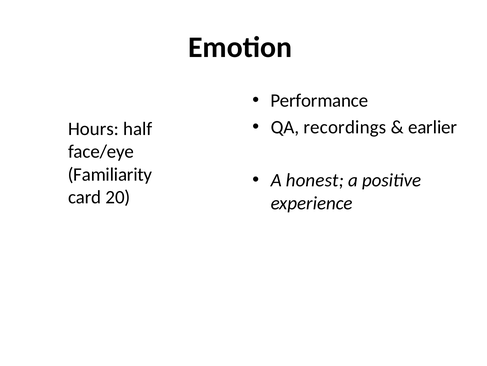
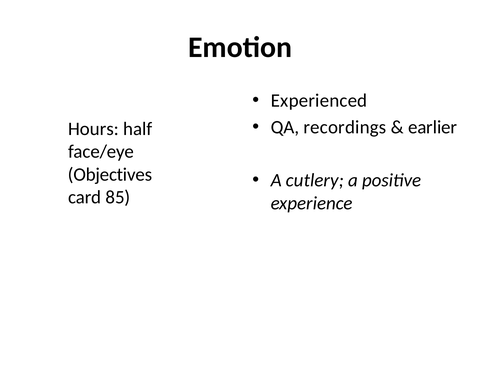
Performance: Performance -> Experienced
Familiarity: Familiarity -> Objectives
honest: honest -> cutlery
20: 20 -> 85
